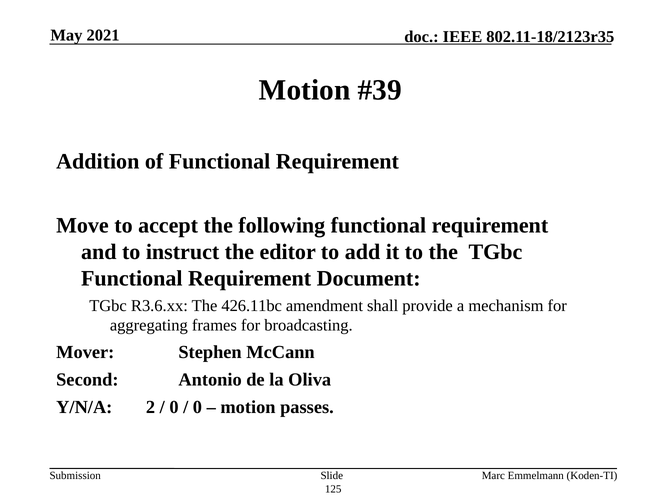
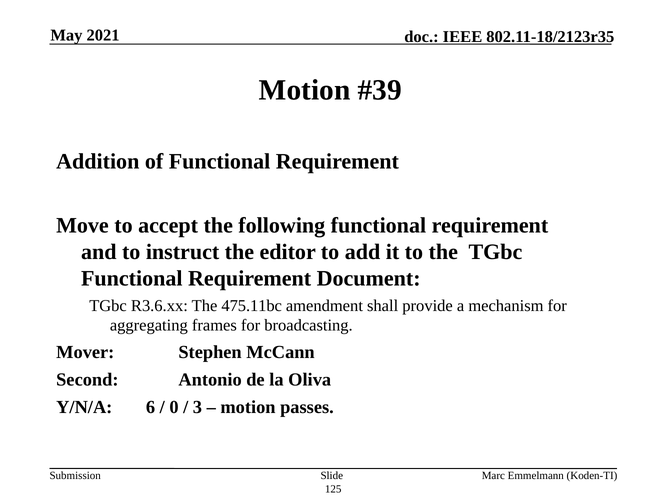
426.11bc: 426.11bc -> 475.11bc
2: 2 -> 6
0 at (197, 407): 0 -> 3
